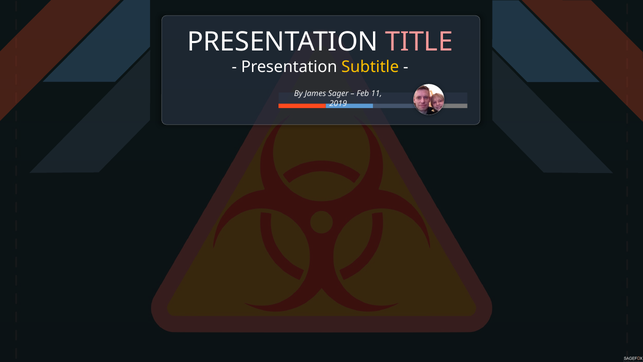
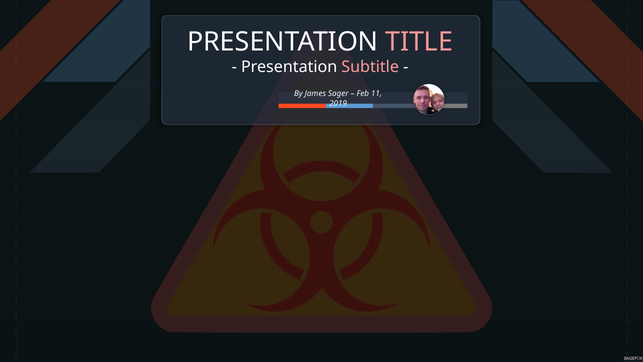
Subtitle colour: yellow -> pink
